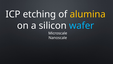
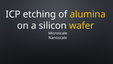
wafer colour: light blue -> yellow
